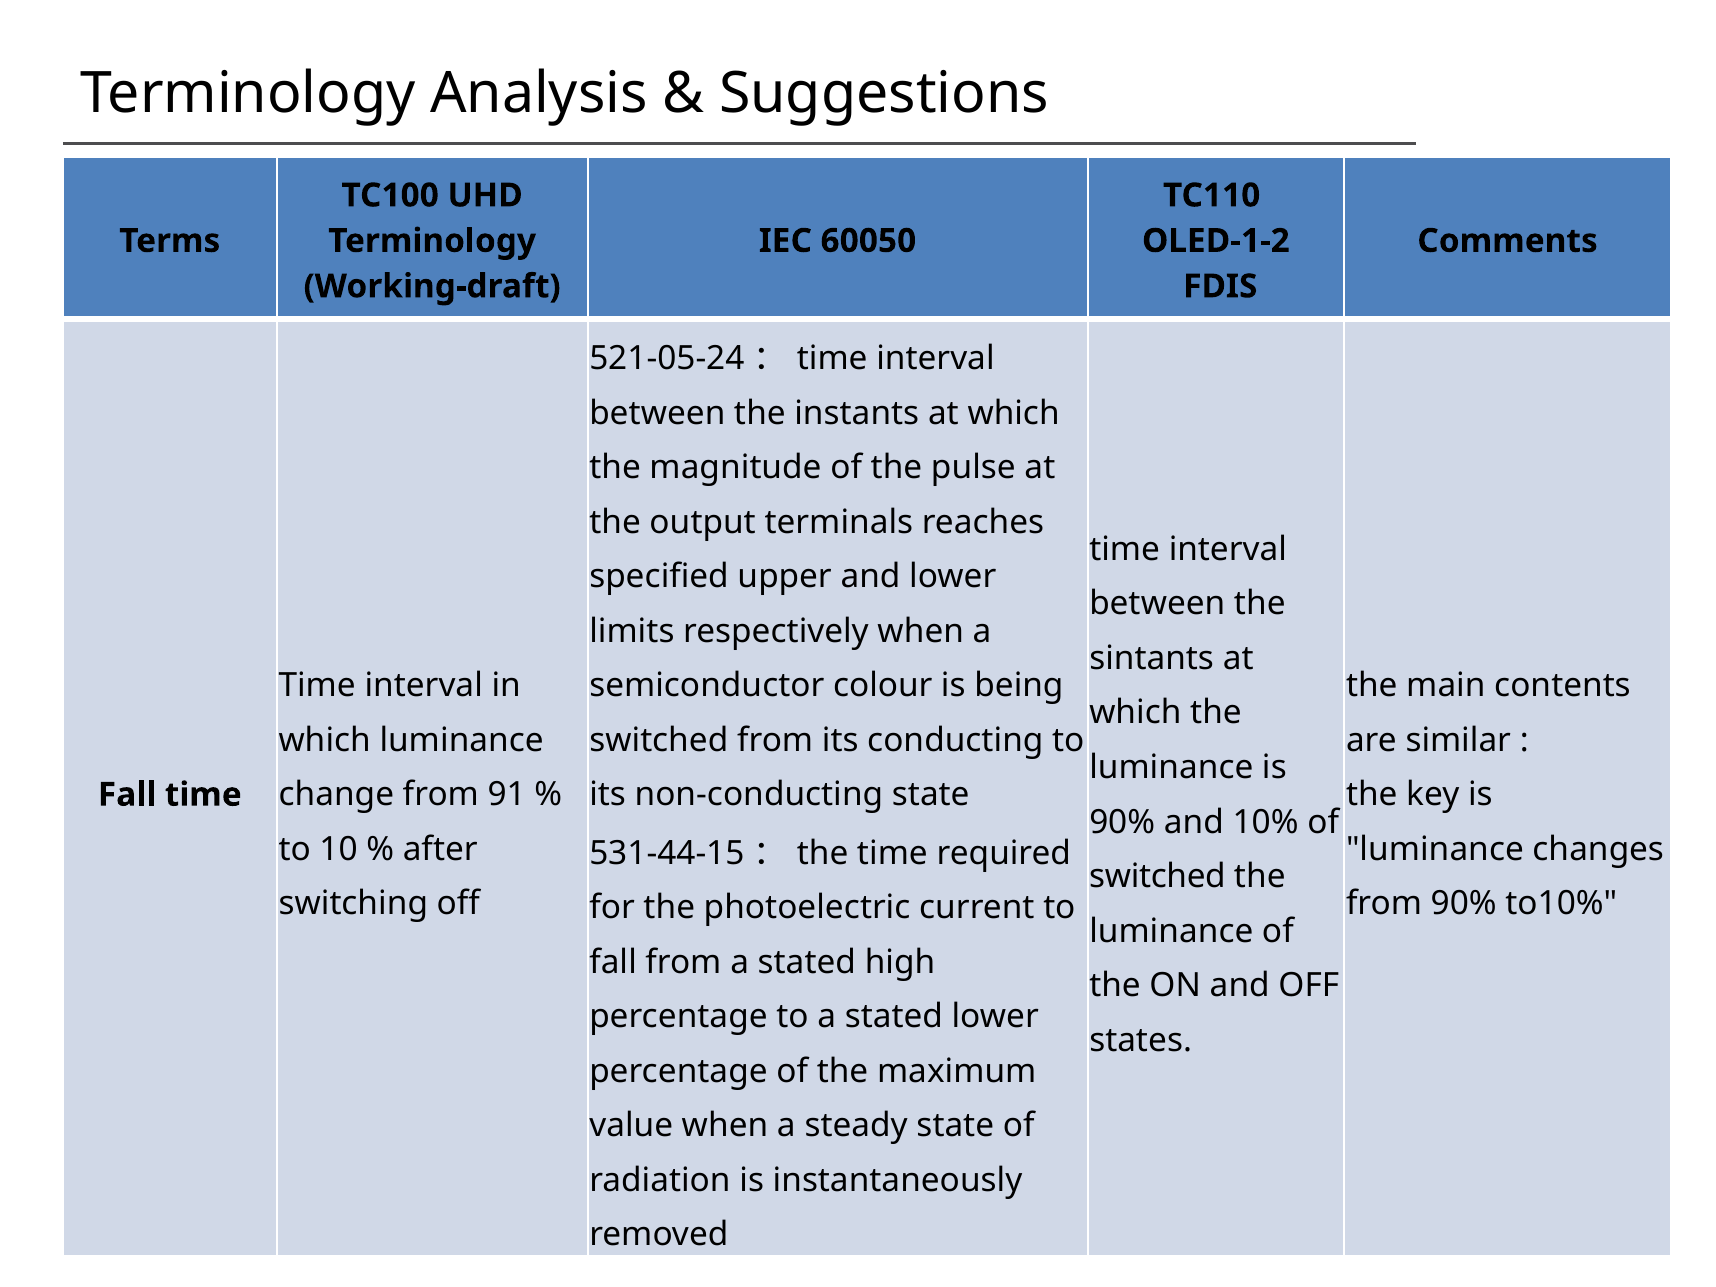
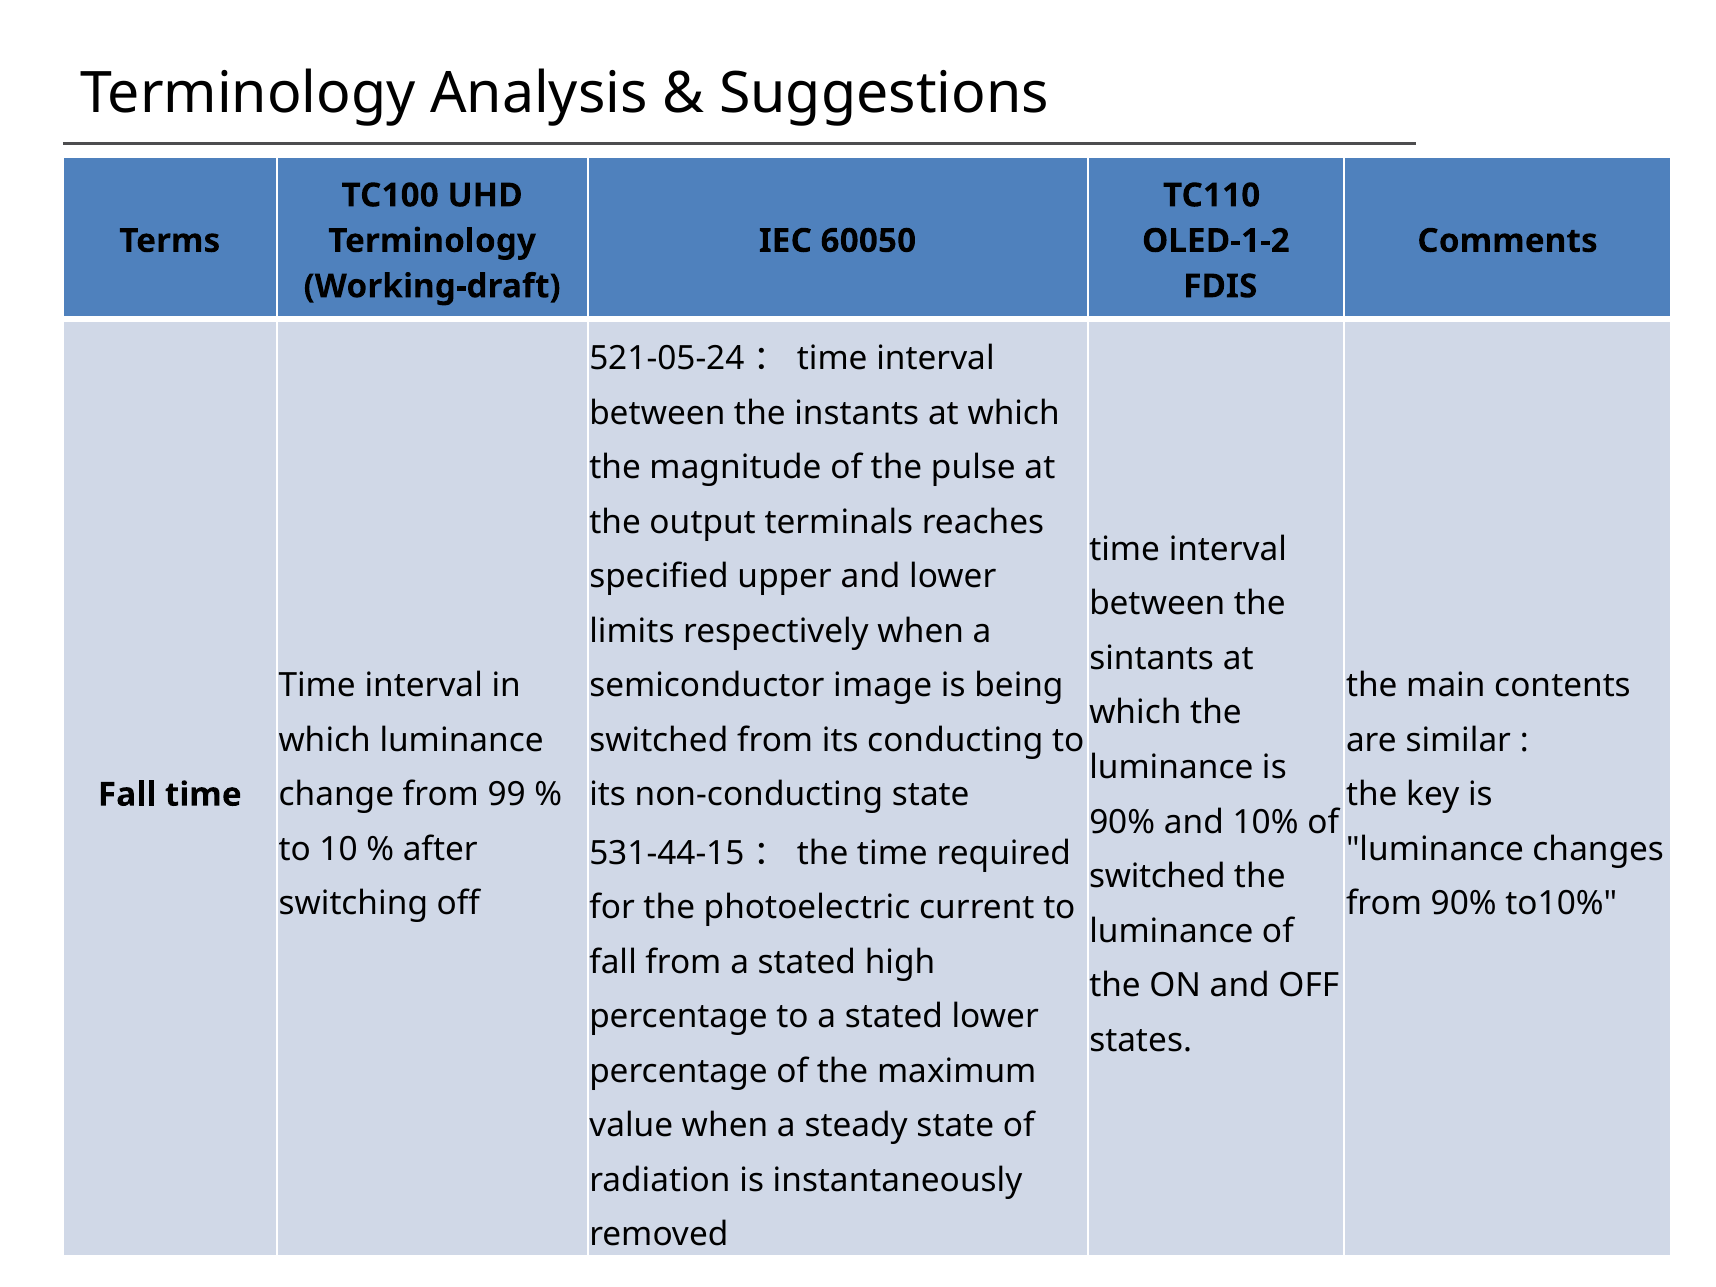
colour: colour -> image
91: 91 -> 99
